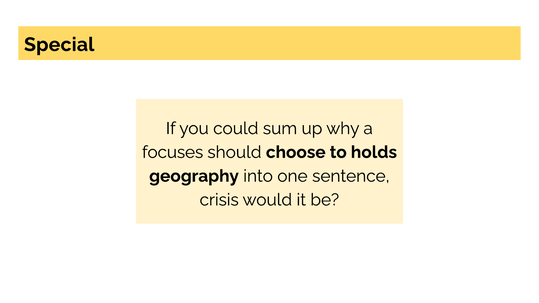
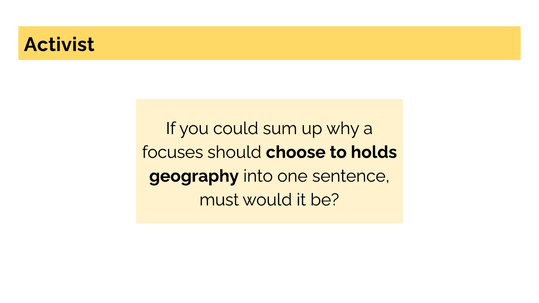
Special: Special -> Activist
crisis: crisis -> must
